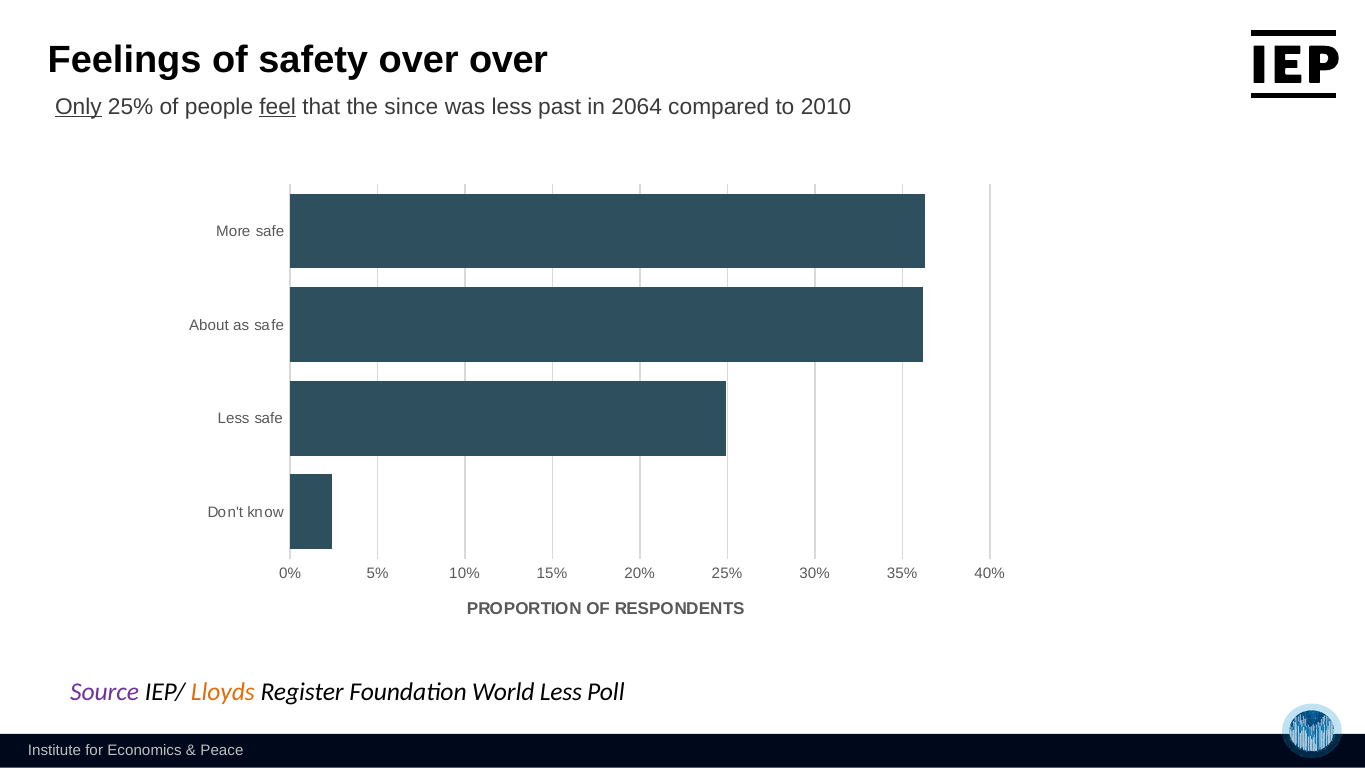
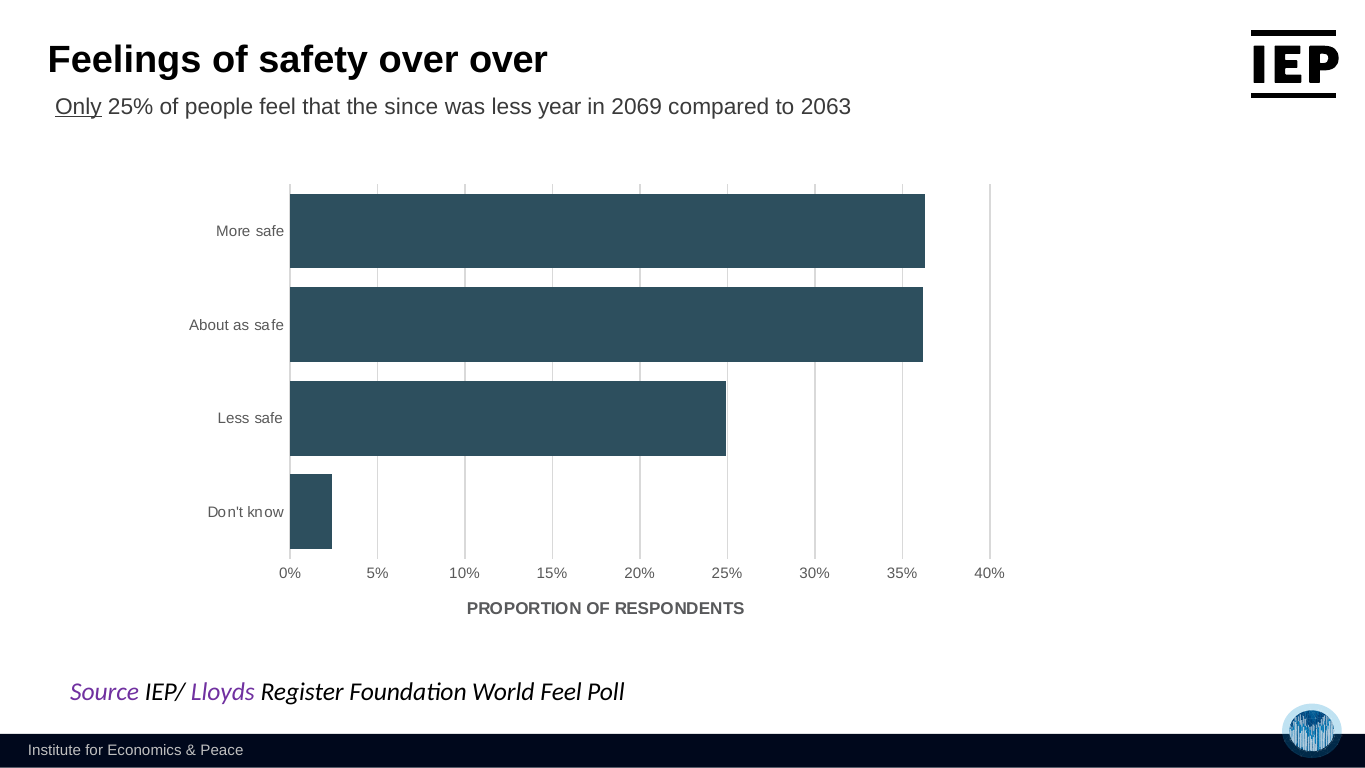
feel at (278, 107) underline: present -> none
past: past -> year
2064: 2064 -> 2069
2010: 2010 -> 2063
Lloyds colour: orange -> purple
World Less: Less -> Feel
